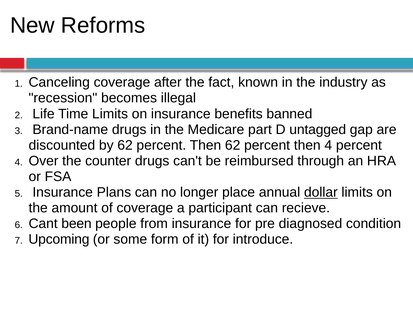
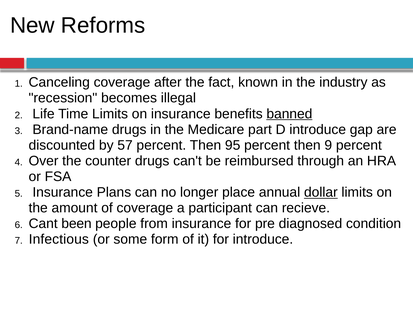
banned underline: none -> present
D untagged: untagged -> introduce
by 62: 62 -> 57
Then 62: 62 -> 95
then 4: 4 -> 9
Upcoming: Upcoming -> Infectious
